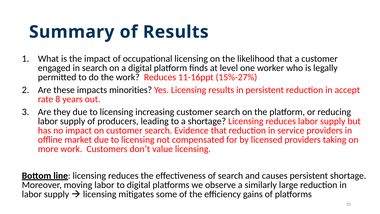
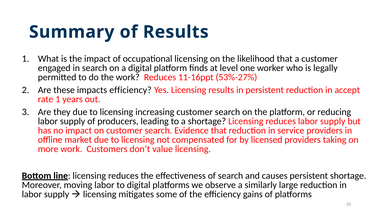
15%-27%: 15%-27% -> 53%-27%
impacts minorities: minorities -> efficiency
rate 8: 8 -> 1
